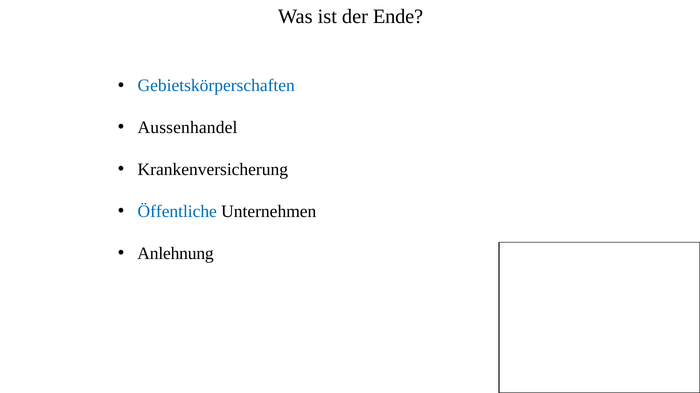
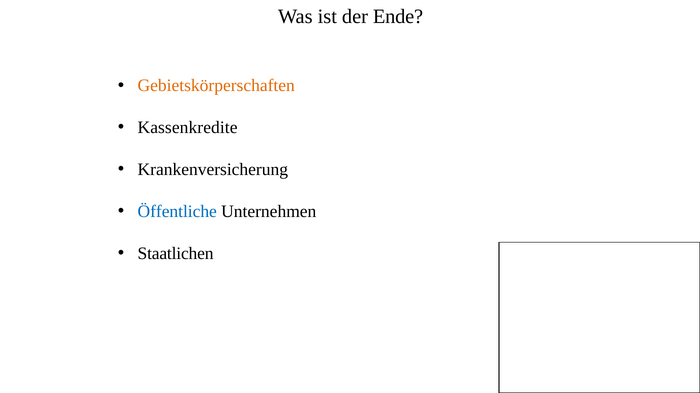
Gebietskörperschaften colour: blue -> orange
Aussenhandel: Aussenhandel -> Kassenkredite
Anlehnung: Anlehnung -> Staatlichen
